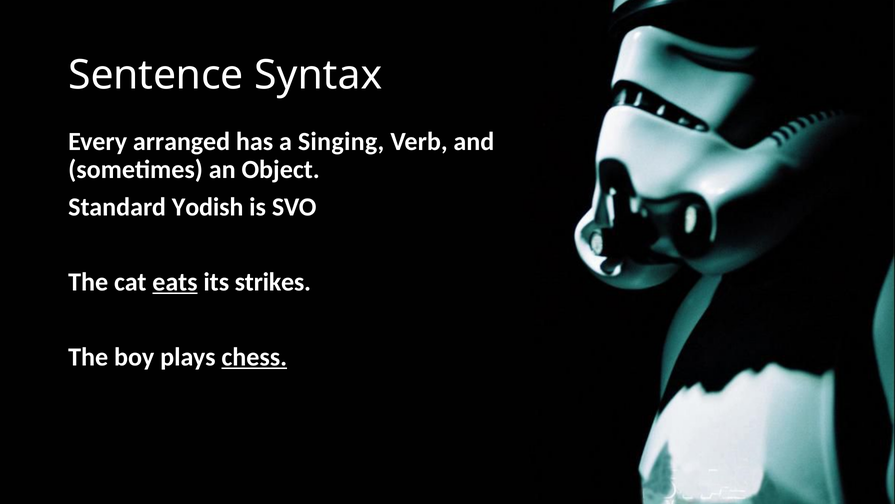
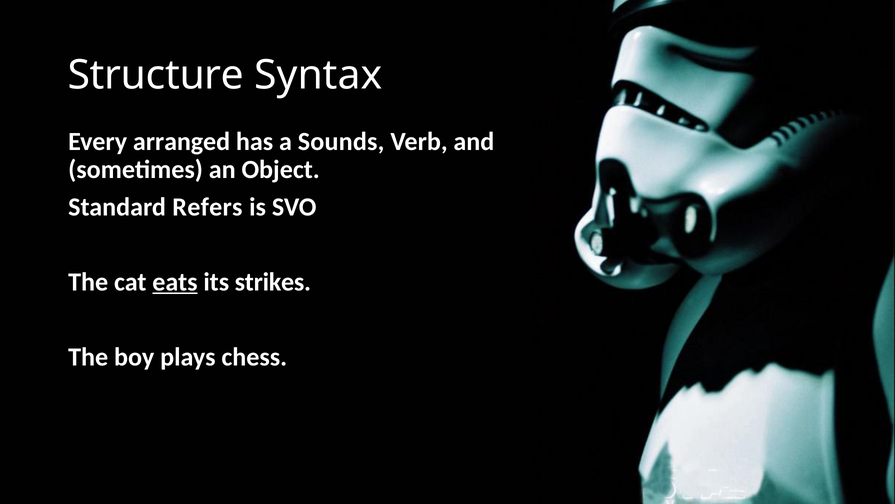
Sentence: Sentence -> Structure
Singing: Singing -> Sounds
Yodish: Yodish -> Refers
chess underline: present -> none
